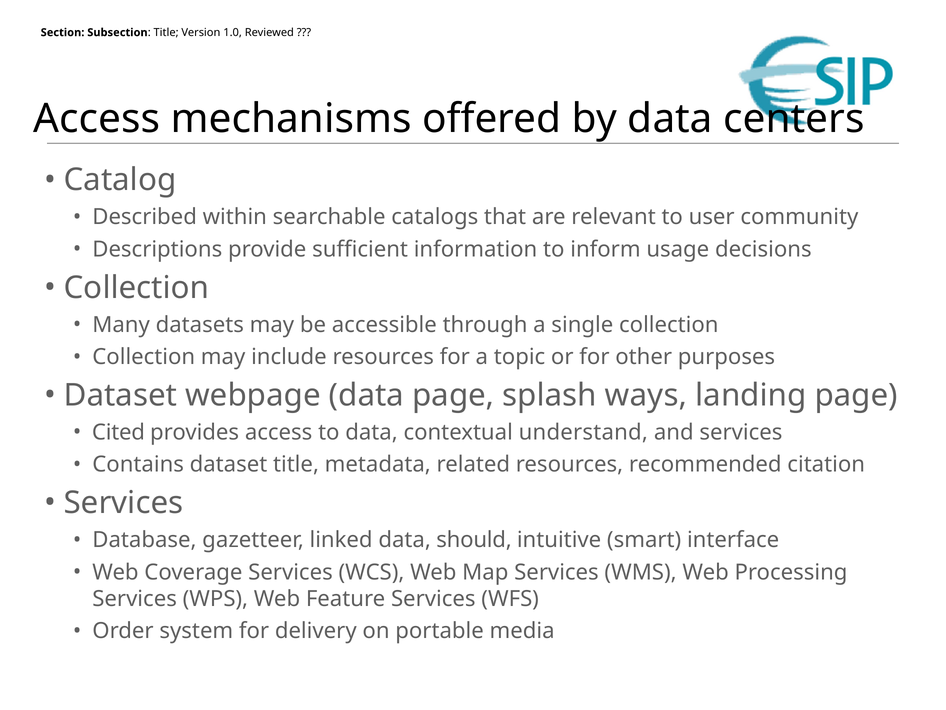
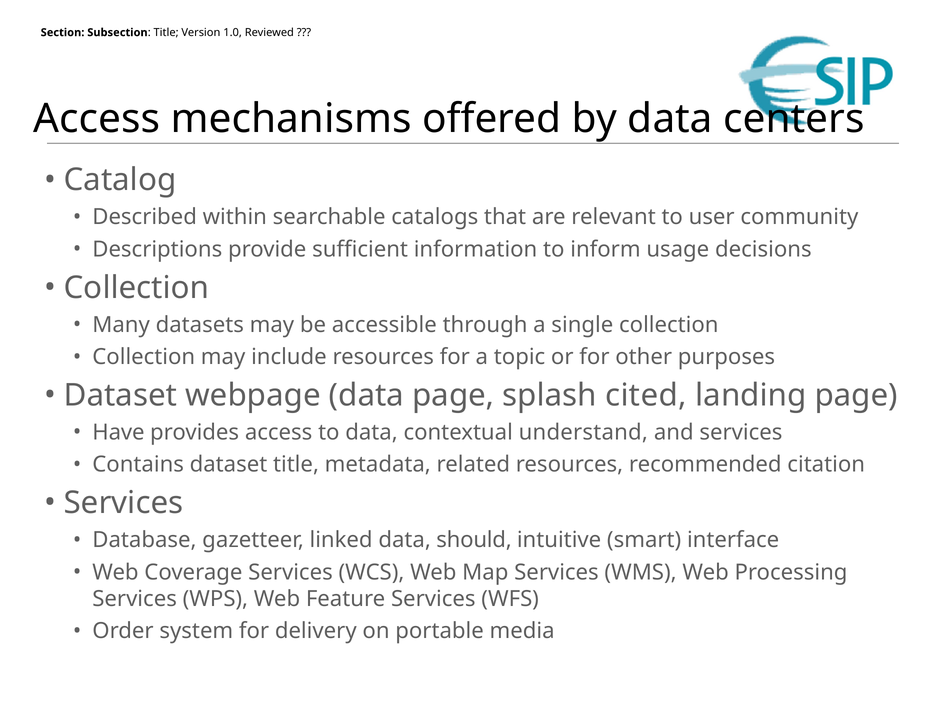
ways: ways -> cited
Cited: Cited -> Have
